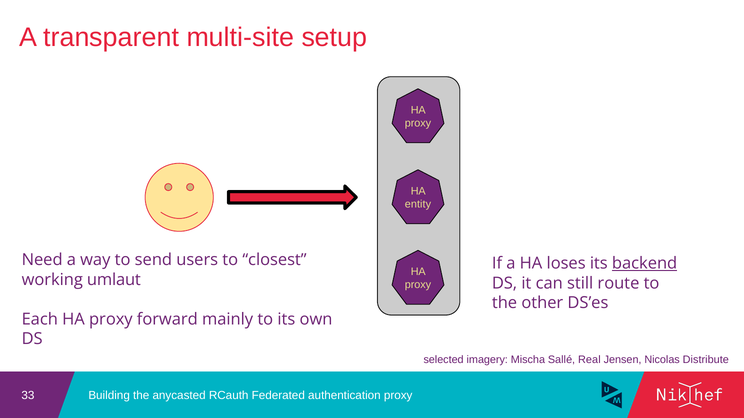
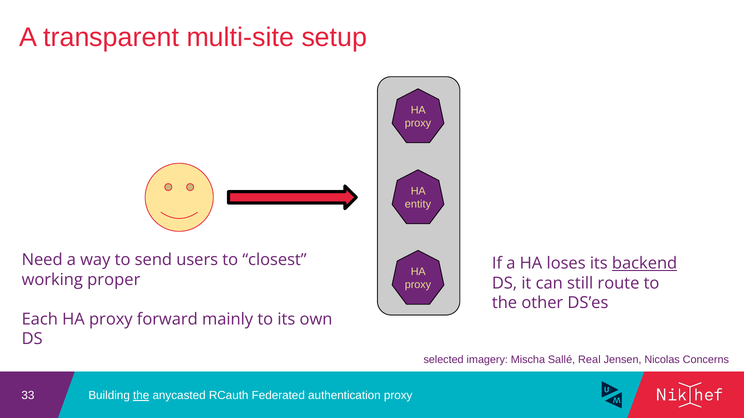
umlaut: umlaut -> proper
Distribute: Distribute -> Concerns
the at (141, 396) underline: none -> present
